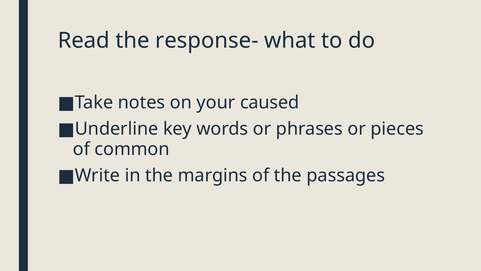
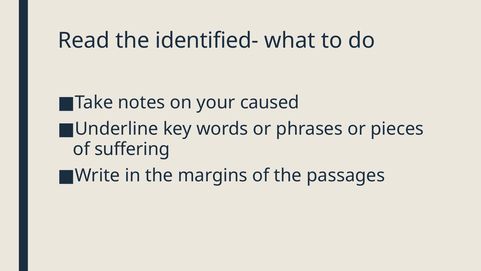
response-: response- -> identified-
common: common -> suffering
